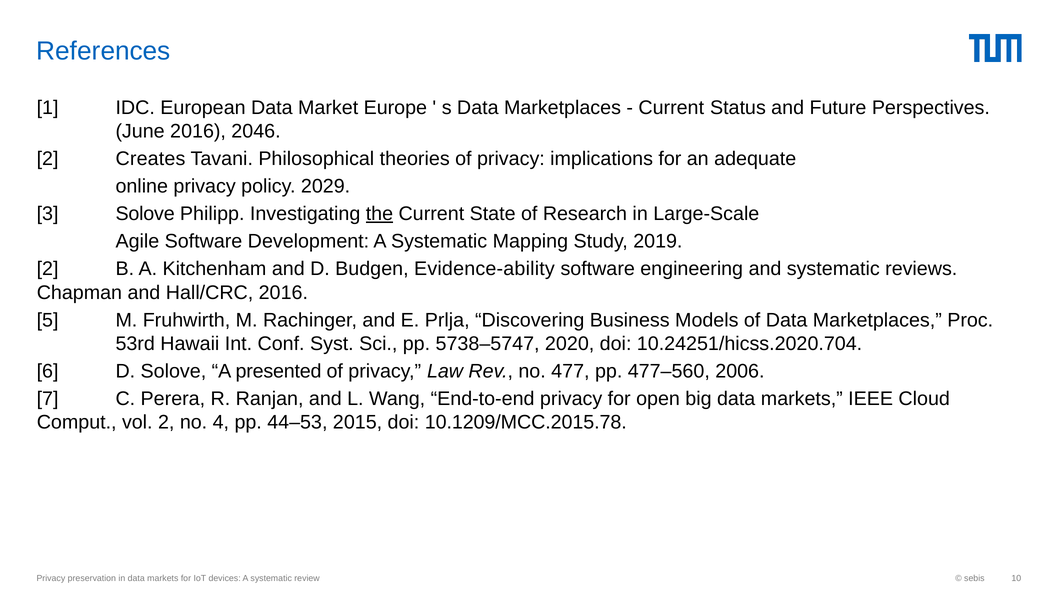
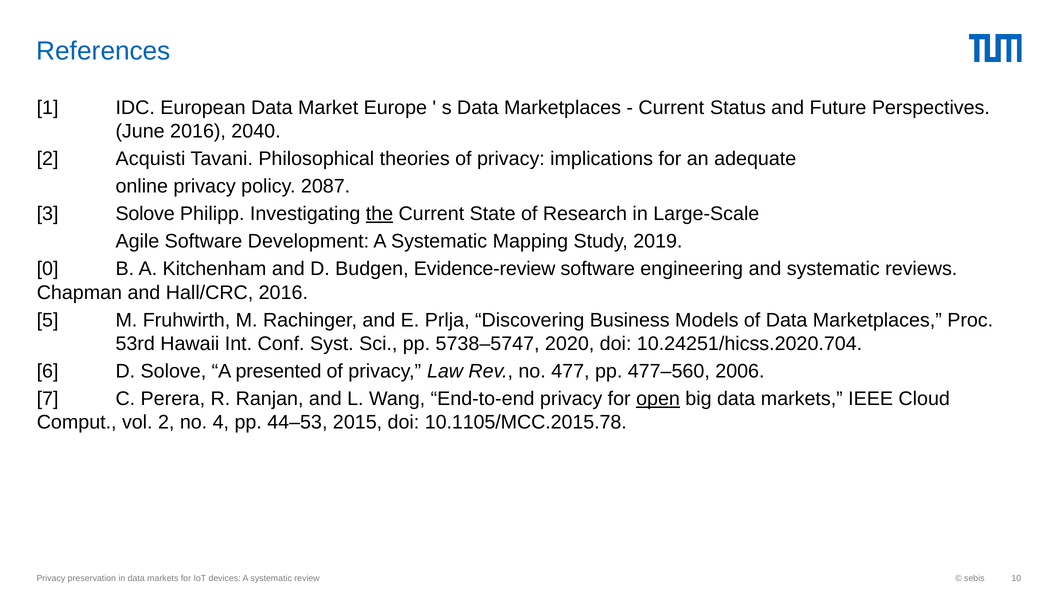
2046: 2046 -> 2040
Creates: Creates -> Acquisti
2029: 2029 -> 2087
2 at (48, 269): 2 -> 0
Evidence-ability: Evidence-ability -> Evidence-review
open underline: none -> present
10.1209/MCC.2015.78: 10.1209/MCC.2015.78 -> 10.1105/MCC.2015.78
